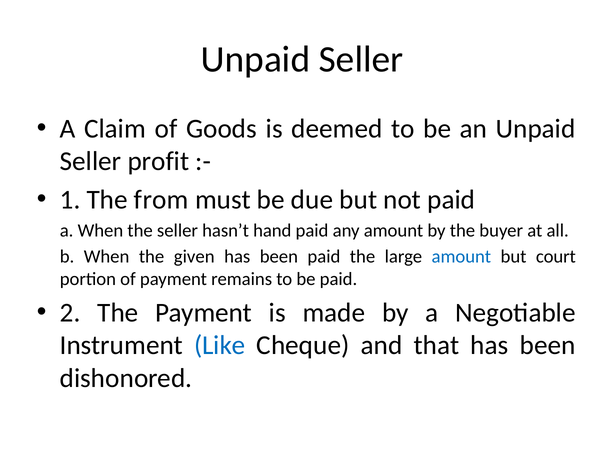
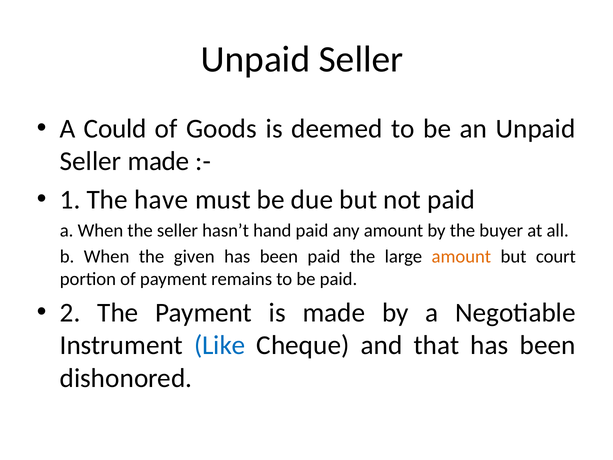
Claim: Claim -> Could
Seller profit: profit -> made
from: from -> have
amount at (461, 256) colour: blue -> orange
